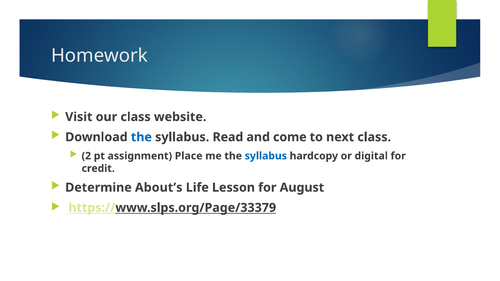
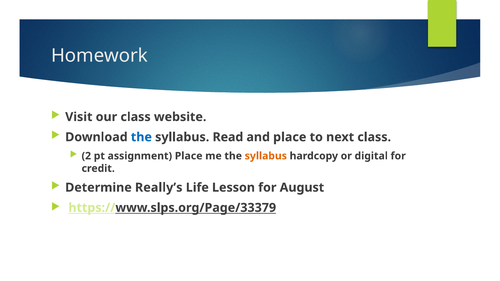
and come: come -> place
syllabus at (266, 156) colour: blue -> orange
About’s: About’s -> Really’s
